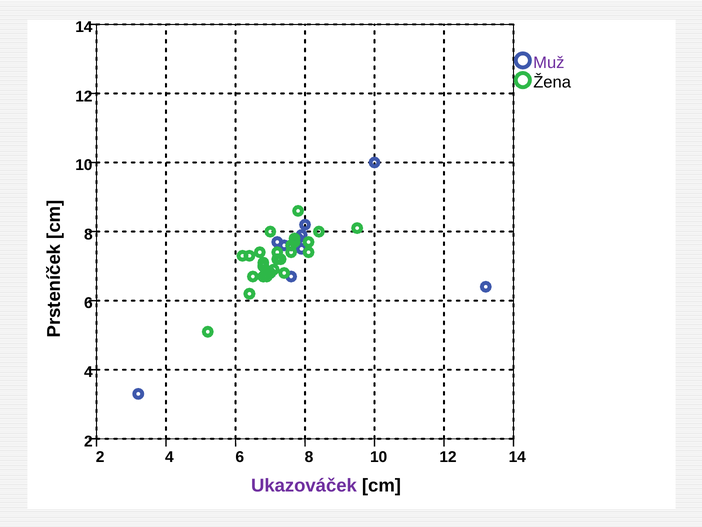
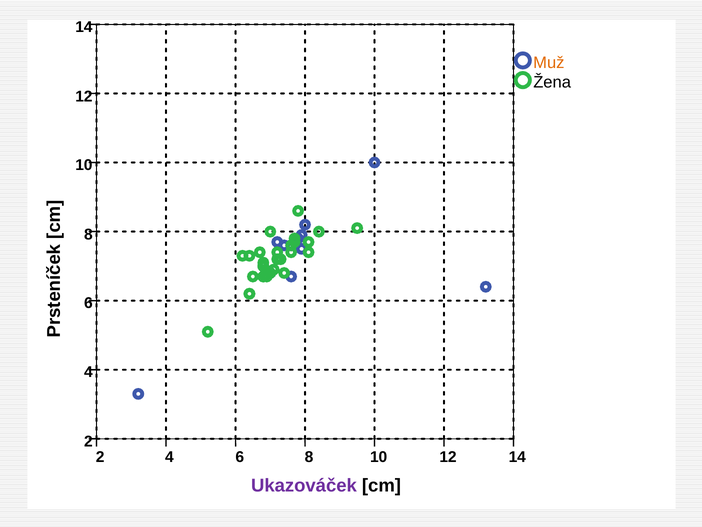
Muž colour: purple -> orange
